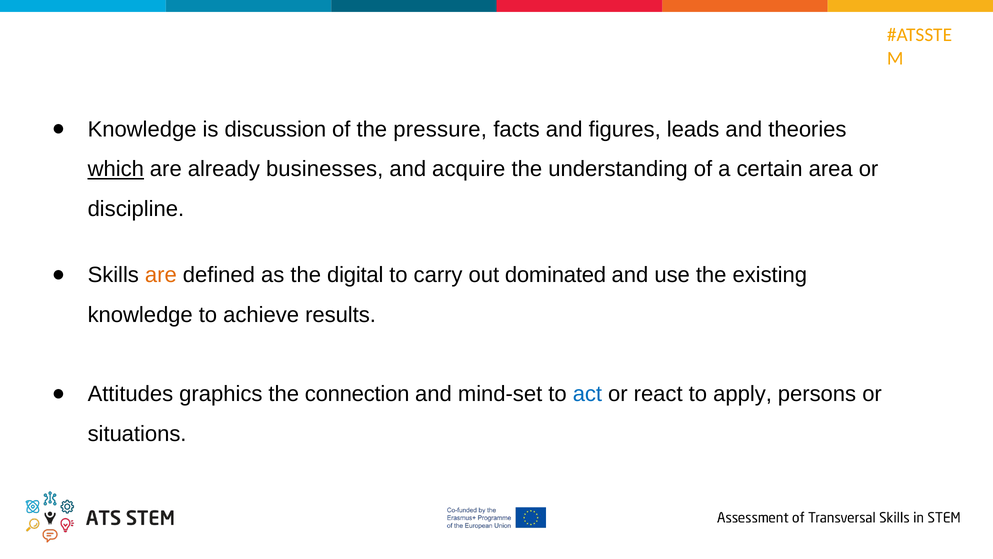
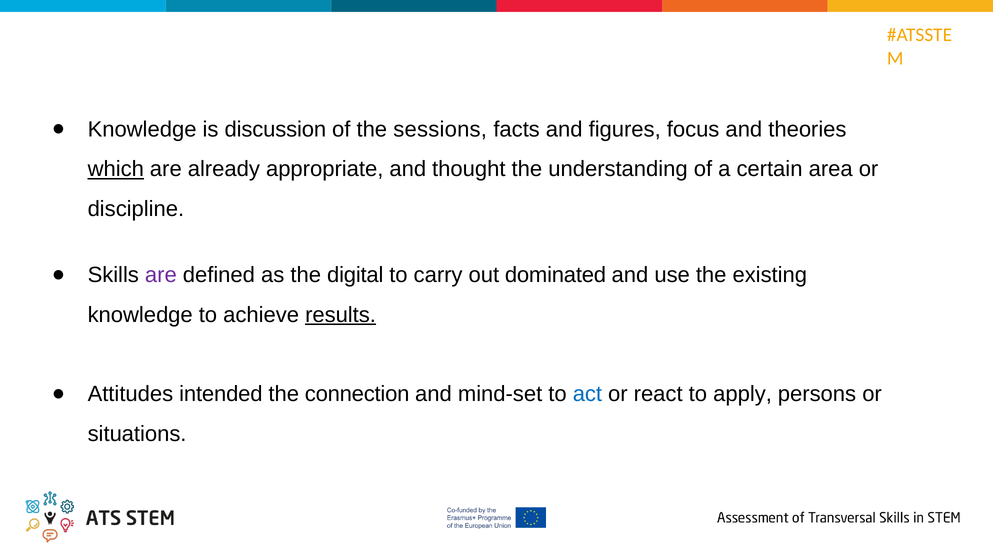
pressure: pressure -> sessions
leads: leads -> focus
businesses: businesses -> appropriate
acquire: acquire -> thought
are at (161, 275) colour: orange -> purple
results underline: none -> present
graphics: graphics -> intended
